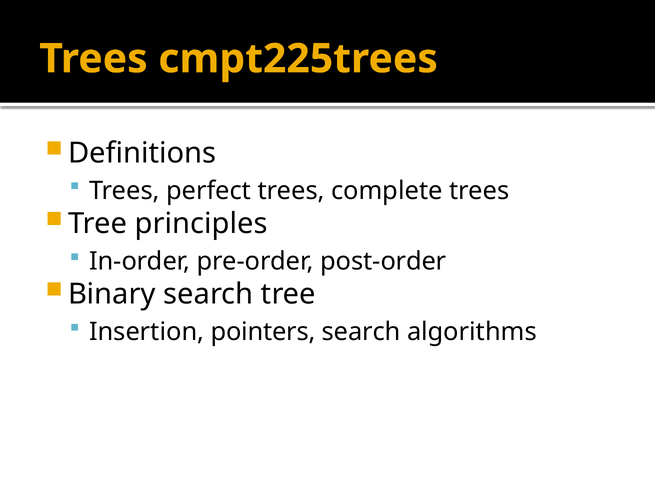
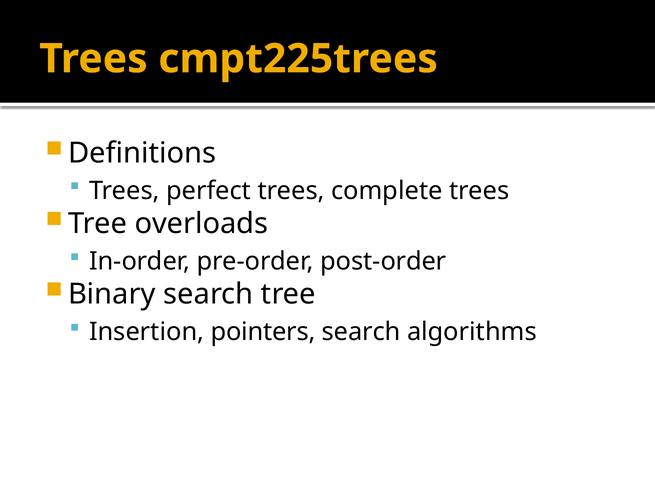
principles: principles -> overloads
